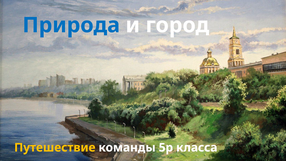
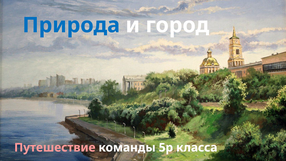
Путешествие colour: yellow -> pink
